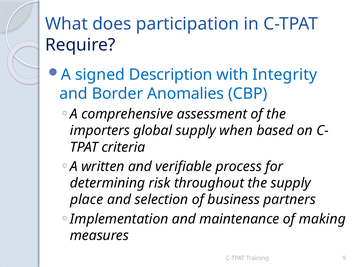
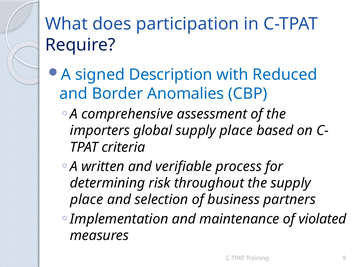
Integrity: Integrity -> Reduced
global supply when: when -> place
making: making -> violated
